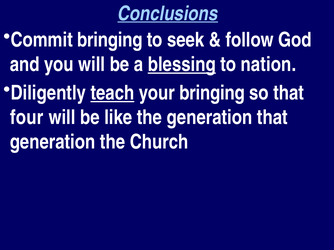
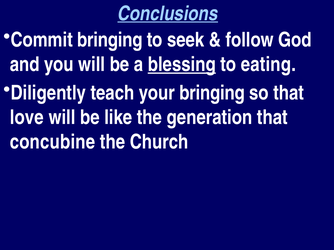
nation: nation -> eating
teach underline: present -> none
four: four -> love
generation at (53, 142): generation -> concubine
